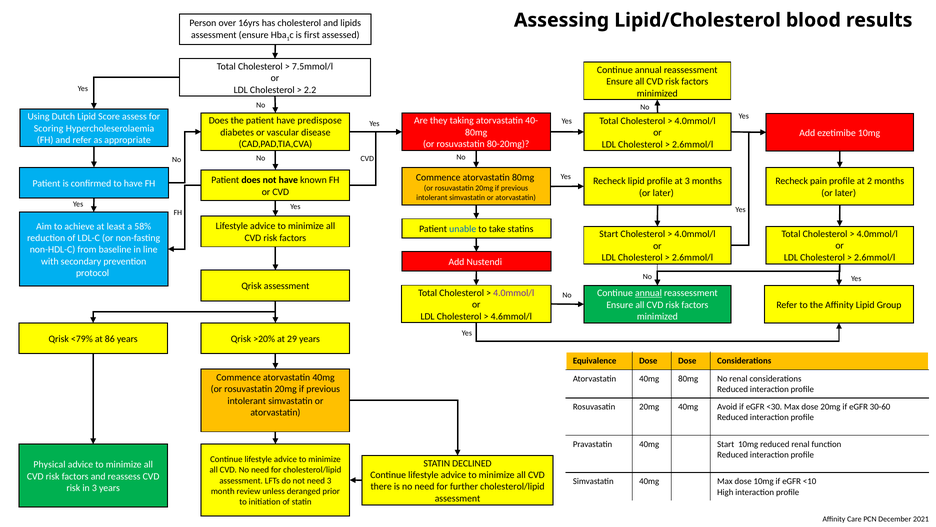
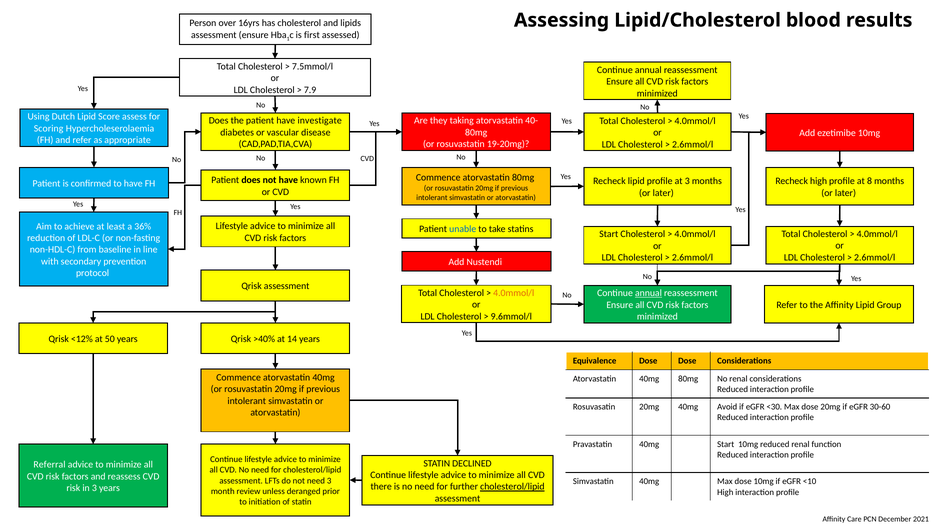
2.2: 2.2 -> 7.9
predispose: predispose -> investigate
80-20mg: 80-20mg -> 19-20mg
Recheck pain: pain -> high
2: 2 -> 8
58%: 58% -> 36%
4.0mmol/l at (514, 293) colour: purple -> orange
4.6mmol/l: 4.6mmol/l -> 9.6mmol/l
<79%: <79% -> <12%
86: 86 -> 50
>20%: >20% -> >40%
29: 29 -> 14
Physical: Physical -> Referral
cholesterol/lipid at (512, 486) underline: none -> present
